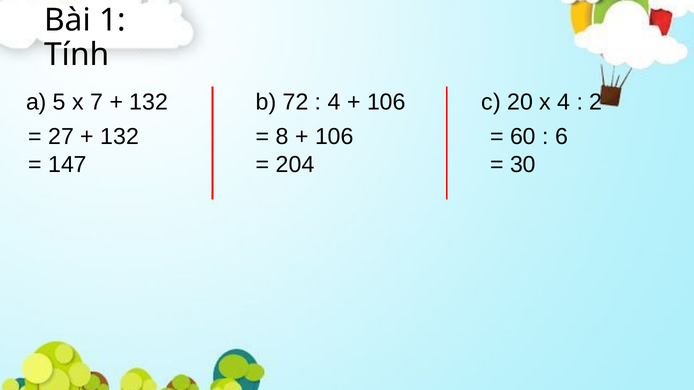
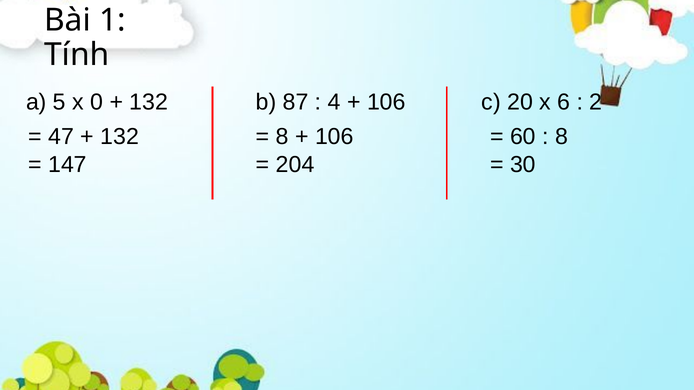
7: 7 -> 0
72: 72 -> 87
x 4: 4 -> 6
27: 27 -> 47
6 at (561, 137): 6 -> 8
